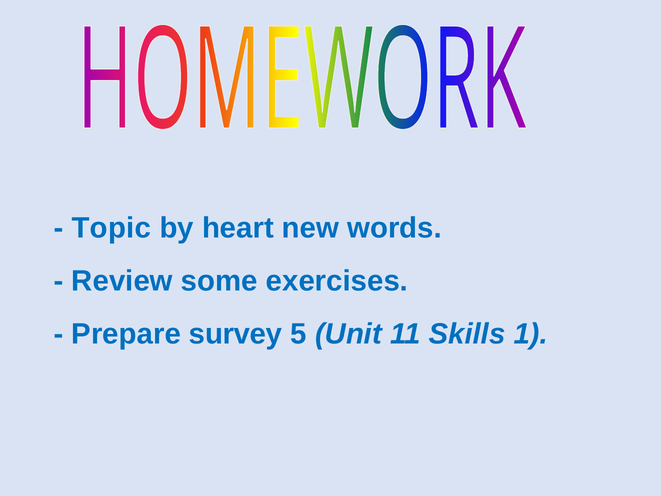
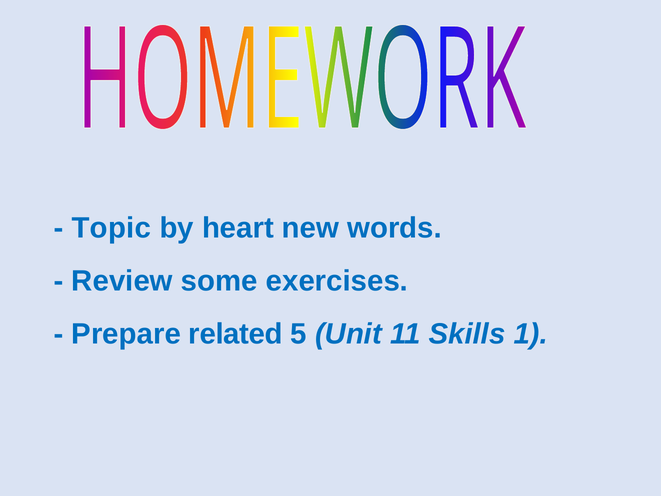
survey: survey -> related
